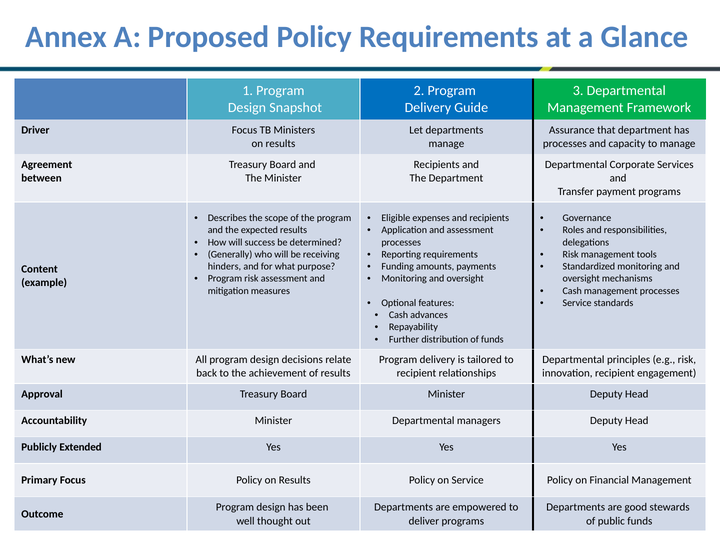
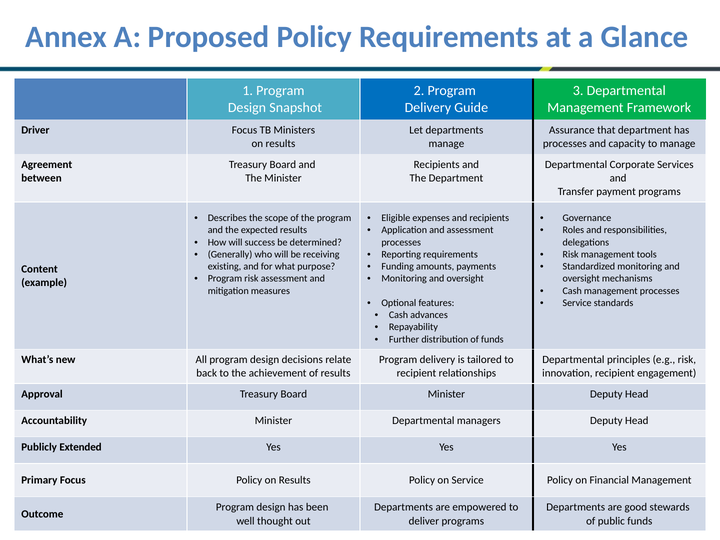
hinders: hinders -> existing
